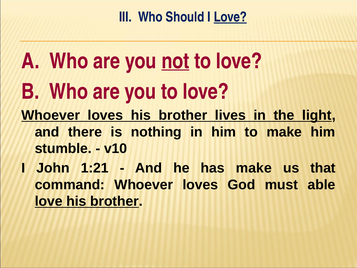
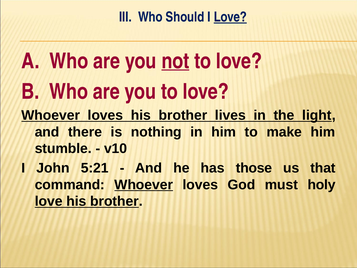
1:21: 1:21 -> 5:21
has make: make -> those
Whoever at (144, 185) underline: none -> present
able: able -> holy
